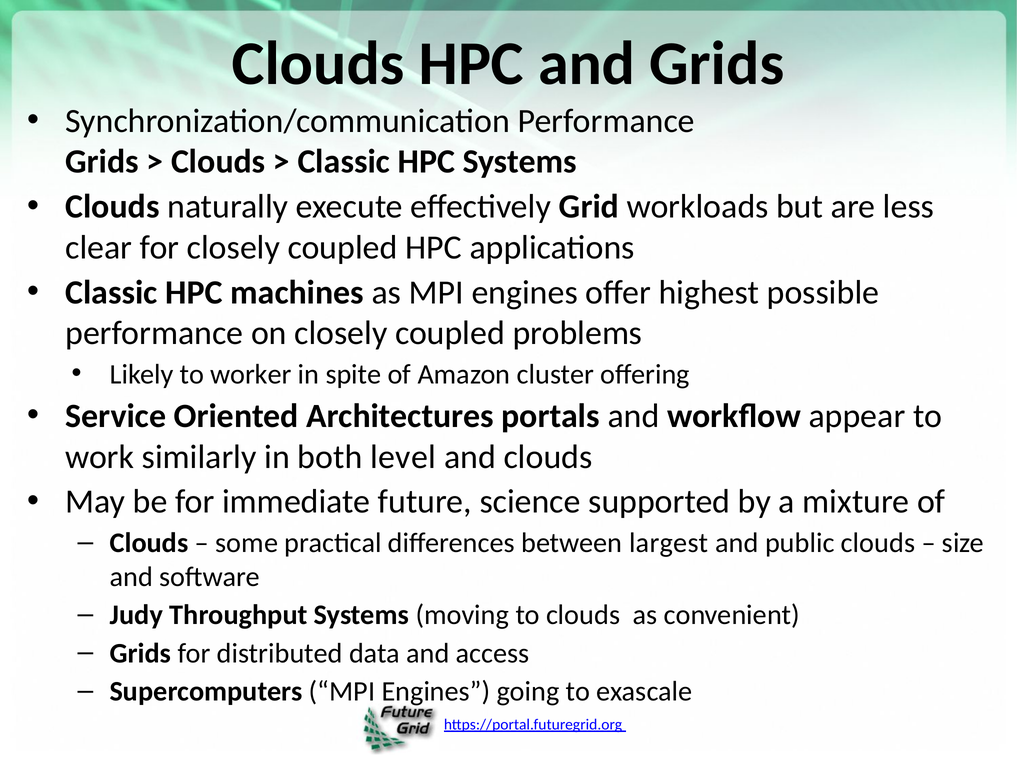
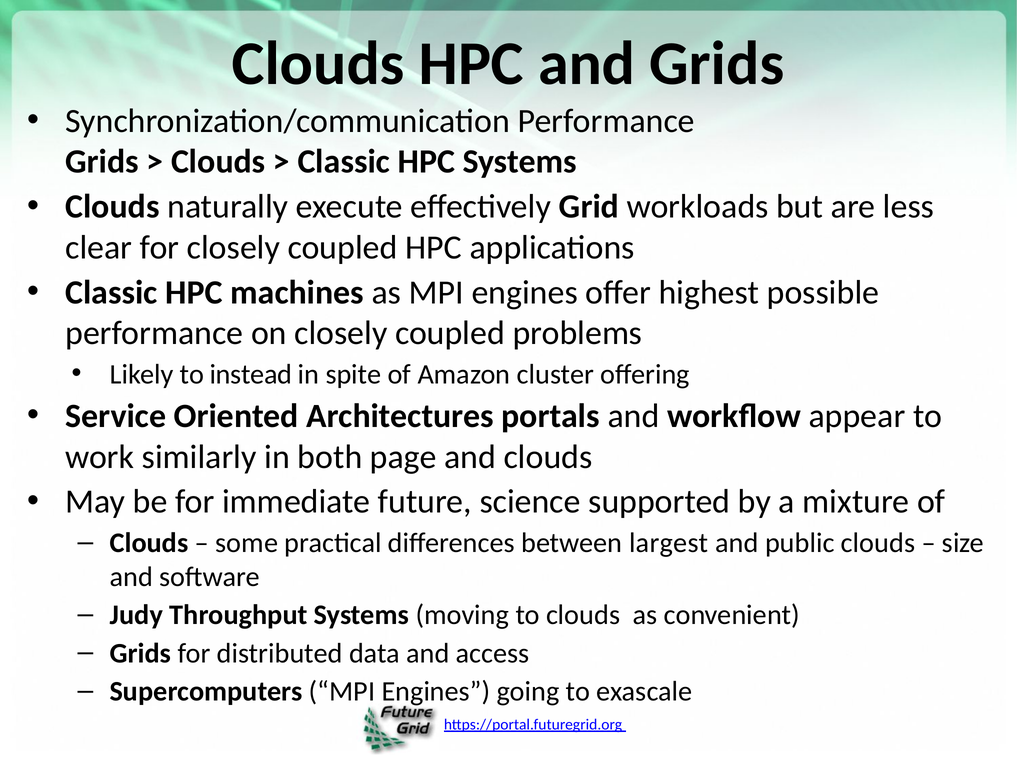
worker: worker -> instead
level: level -> page
